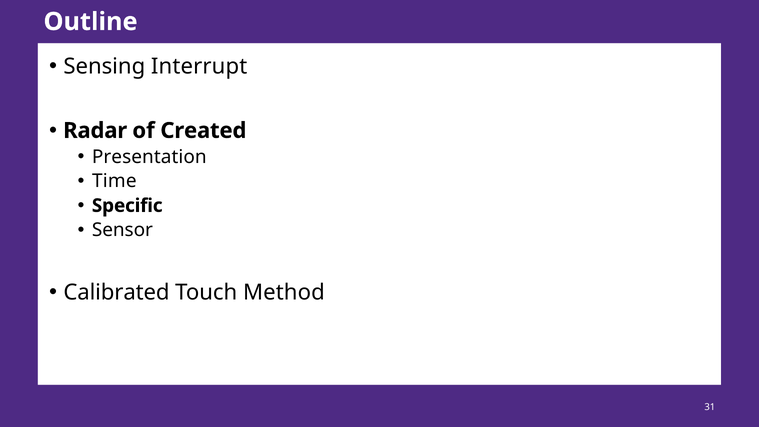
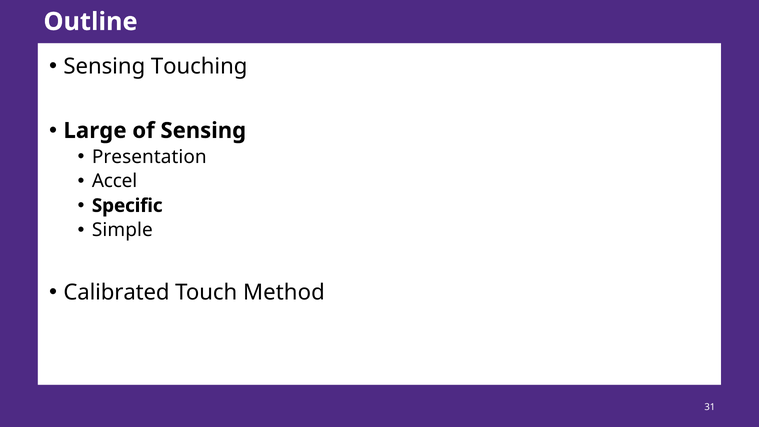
Interrupt: Interrupt -> Touching
Radar: Radar -> Large
of Created: Created -> Sensing
Time: Time -> Accel
Sensor: Sensor -> Simple
